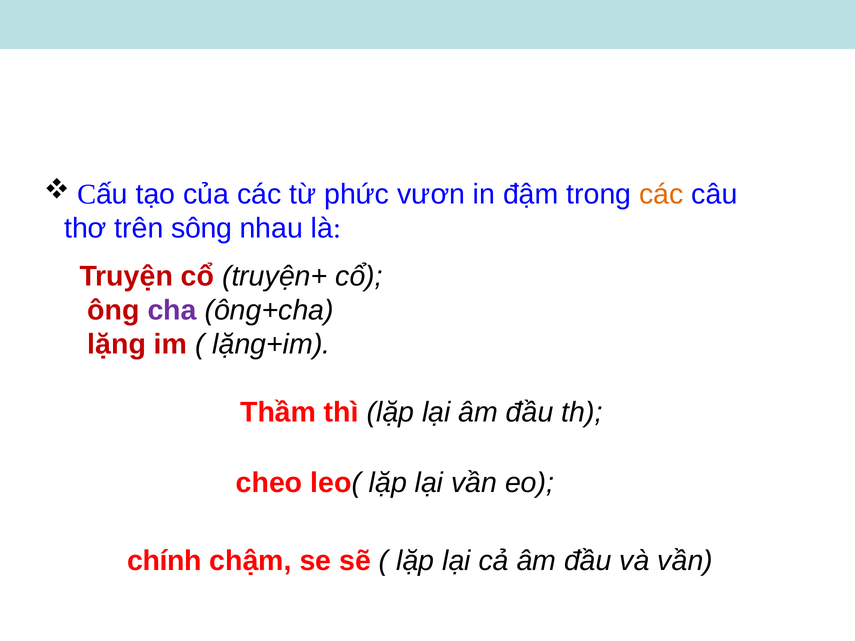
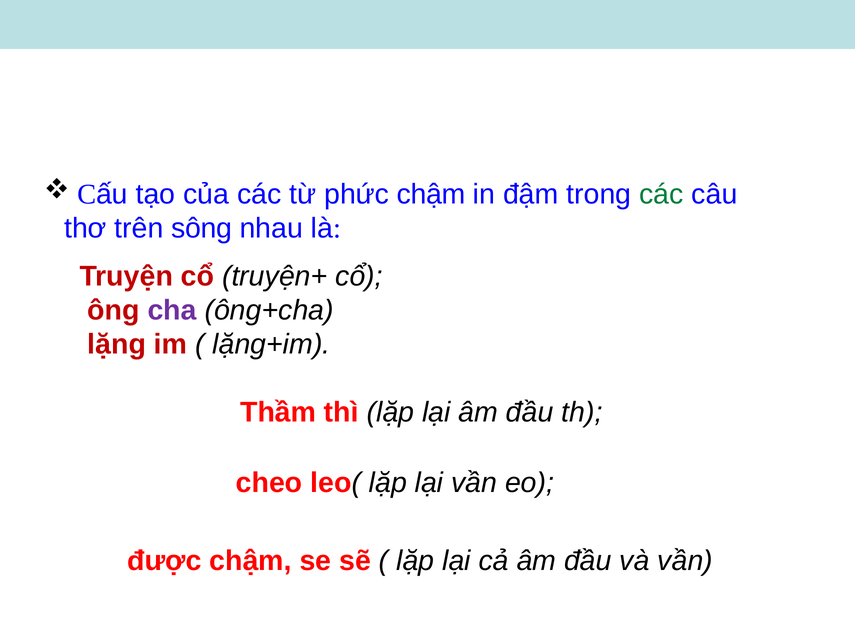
phức vươn: vươn -> chậm
các at (661, 194) colour: orange -> green
chính: chính -> được
